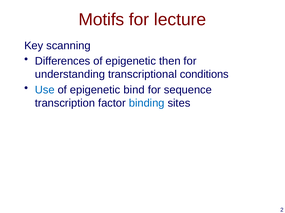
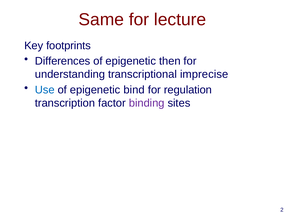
Motifs: Motifs -> Same
scanning: scanning -> footprints
conditions: conditions -> imprecise
sequence: sequence -> regulation
binding colour: blue -> purple
